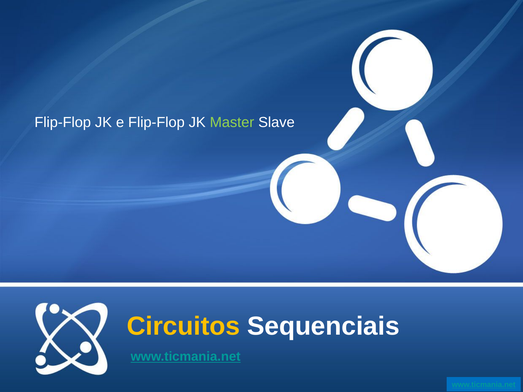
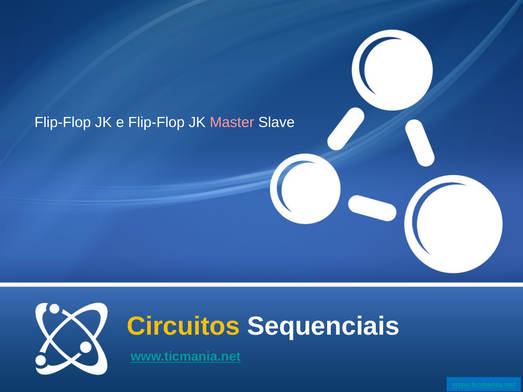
Master colour: light green -> pink
